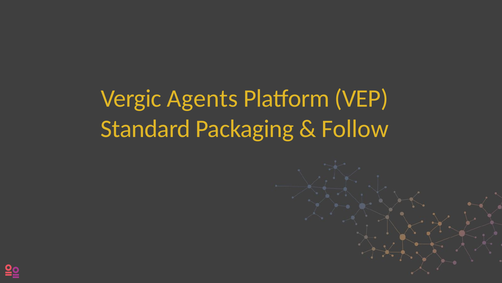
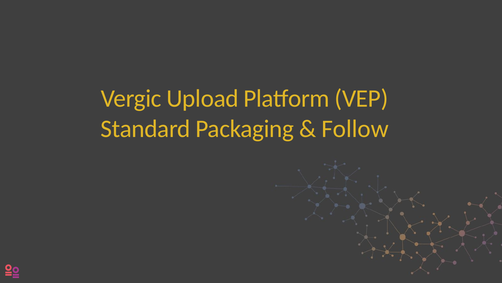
Agents: Agents -> Upload
